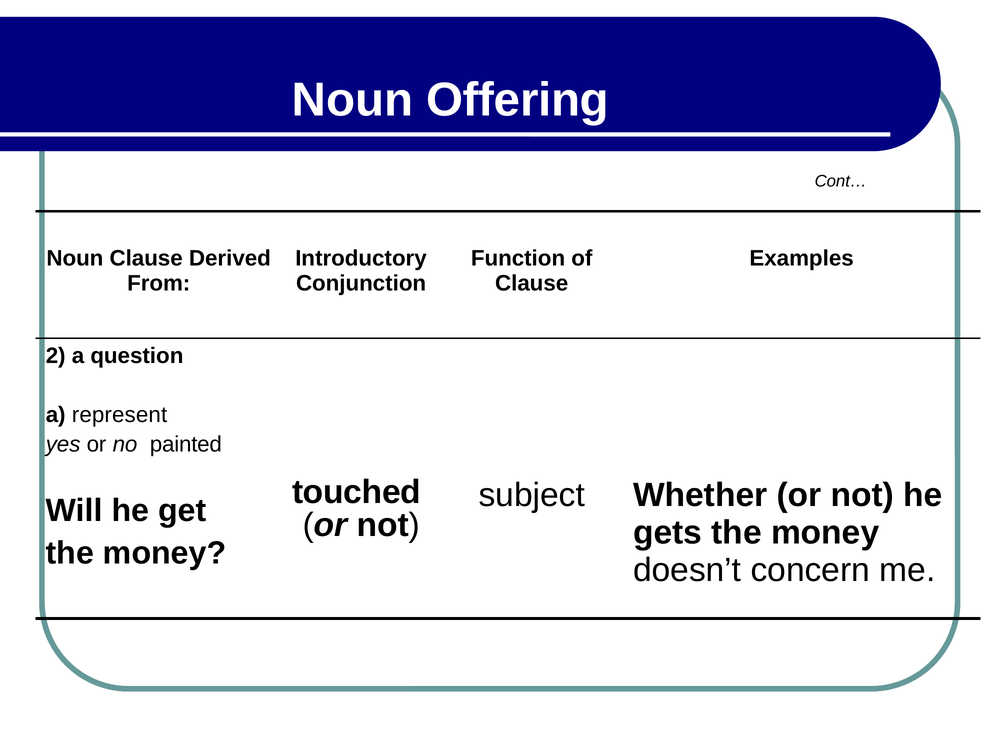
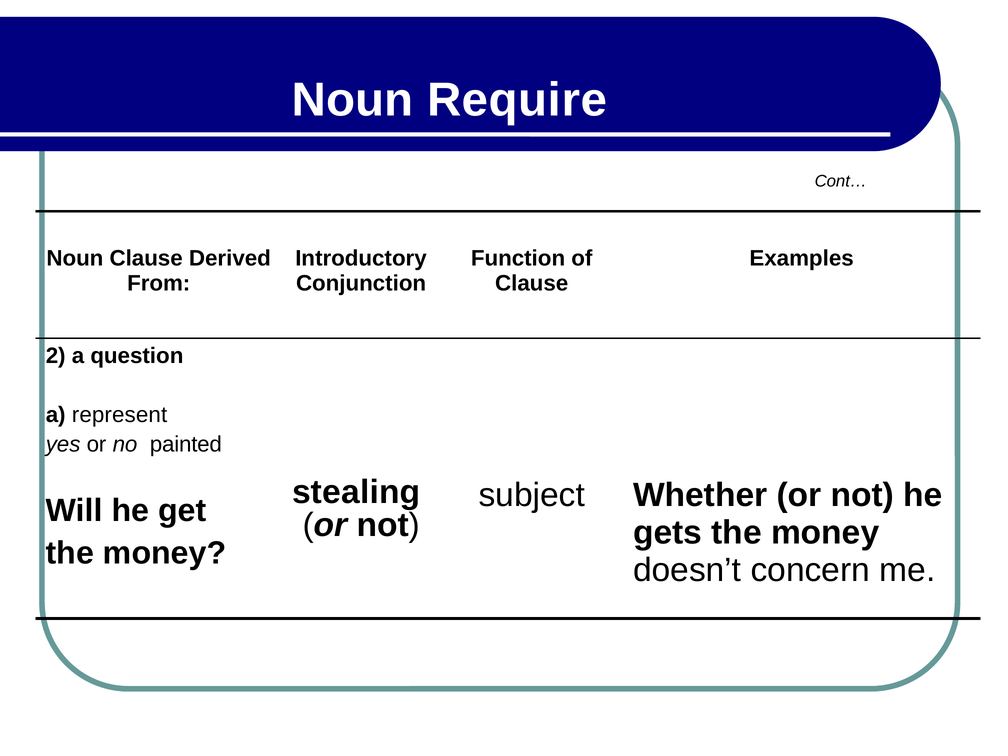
Offering: Offering -> Require
touched: touched -> stealing
